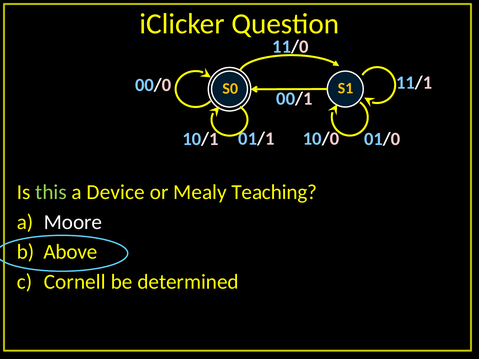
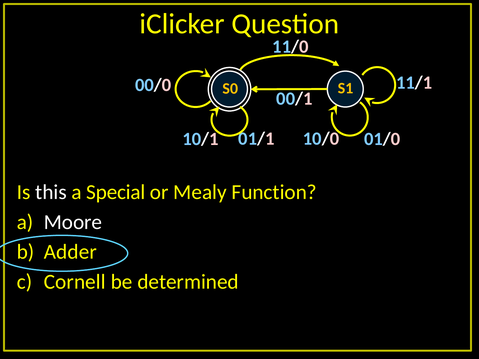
this colour: light green -> white
Device: Device -> Special
Teaching: Teaching -> Function
Above: Above -> Adder
